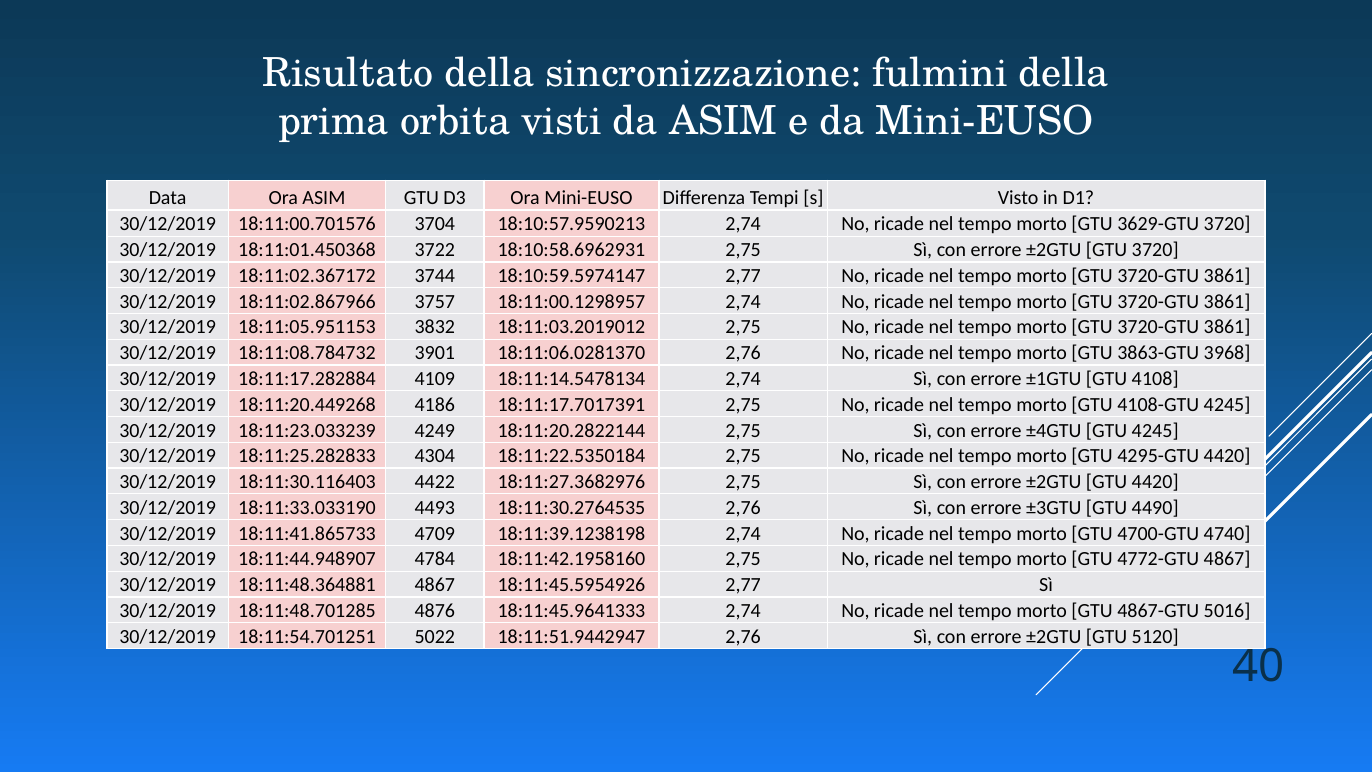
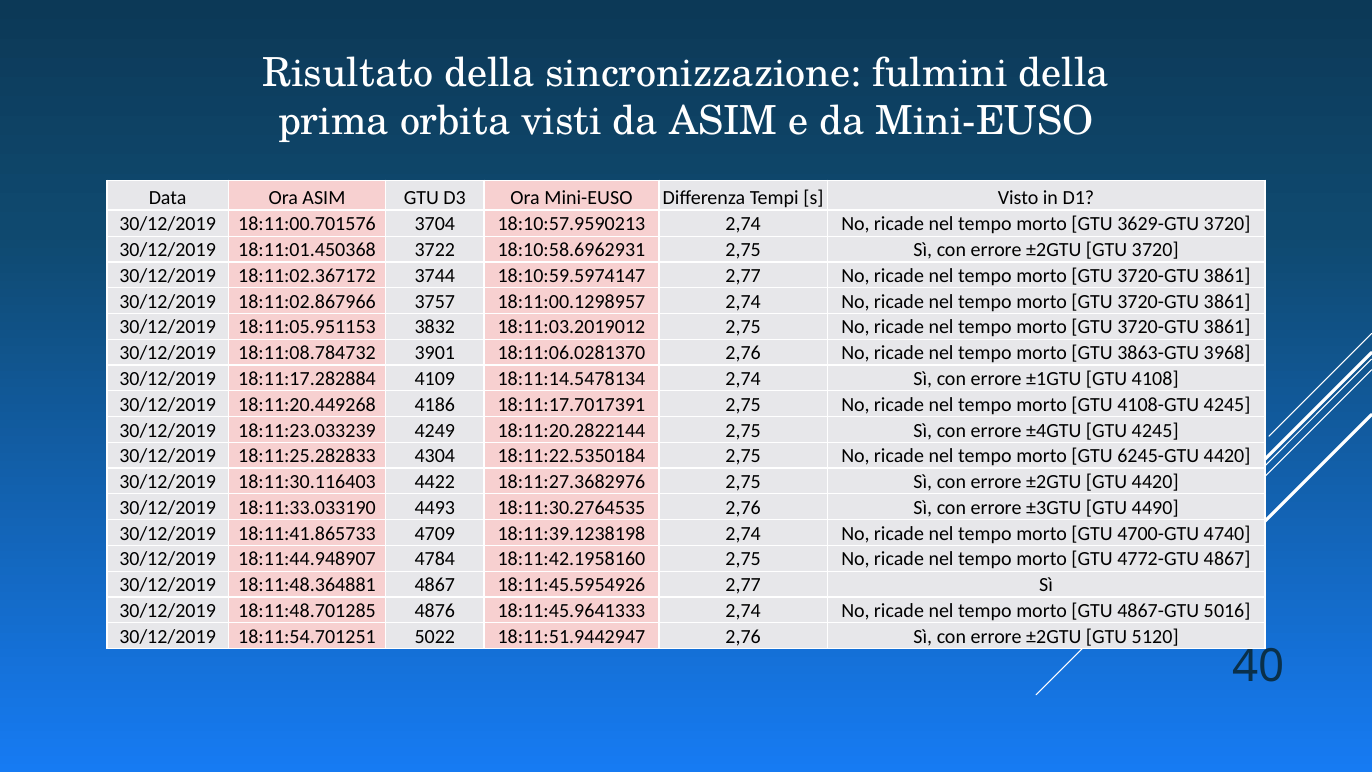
4295-GTU: 4295-GTU -> 6245-GTU
